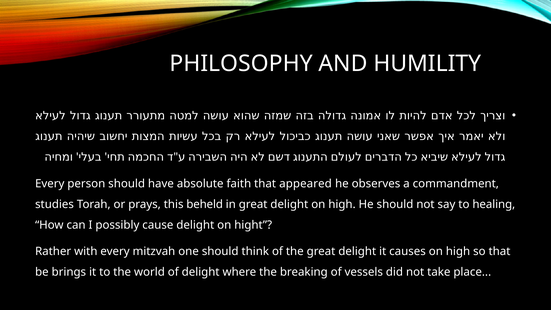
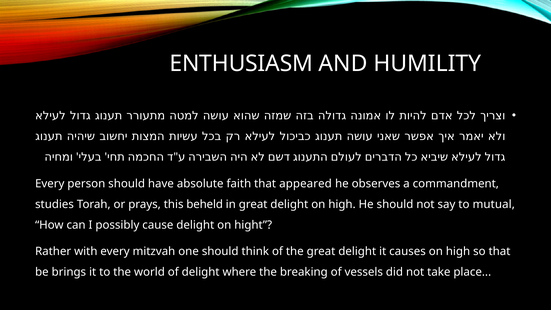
PHILOSOPHY: PHILOSOPHY -> ENTHUSIASM
healing: healing -> mutual
